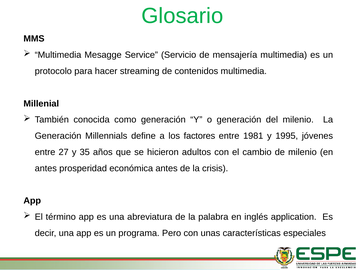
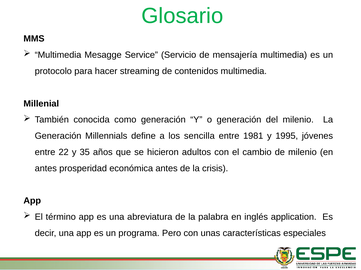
factores: factores -> sencilla
27: 27 -> 22
